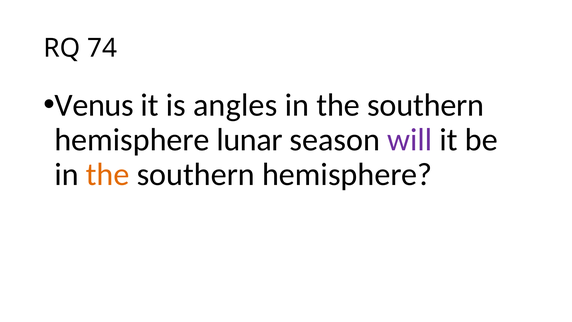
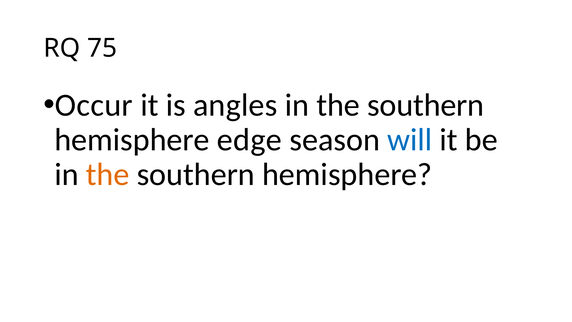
74: 74 -> 75
Venus: Venus -> Occur
lunar: lunar -> edge
will colour: purple -> blue
